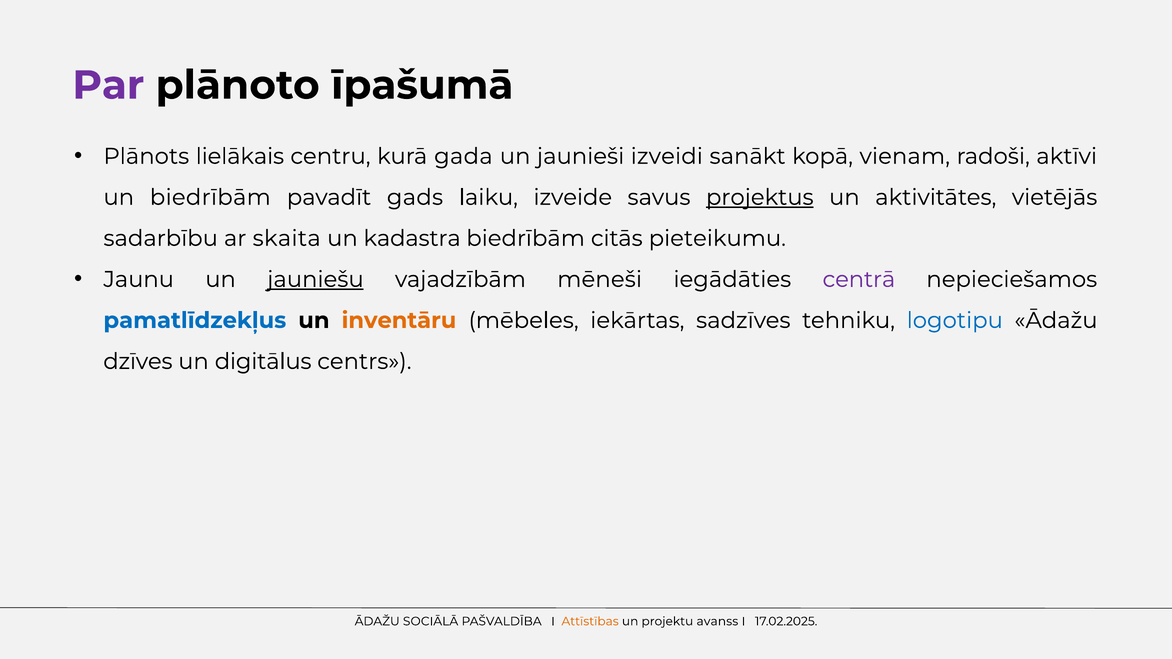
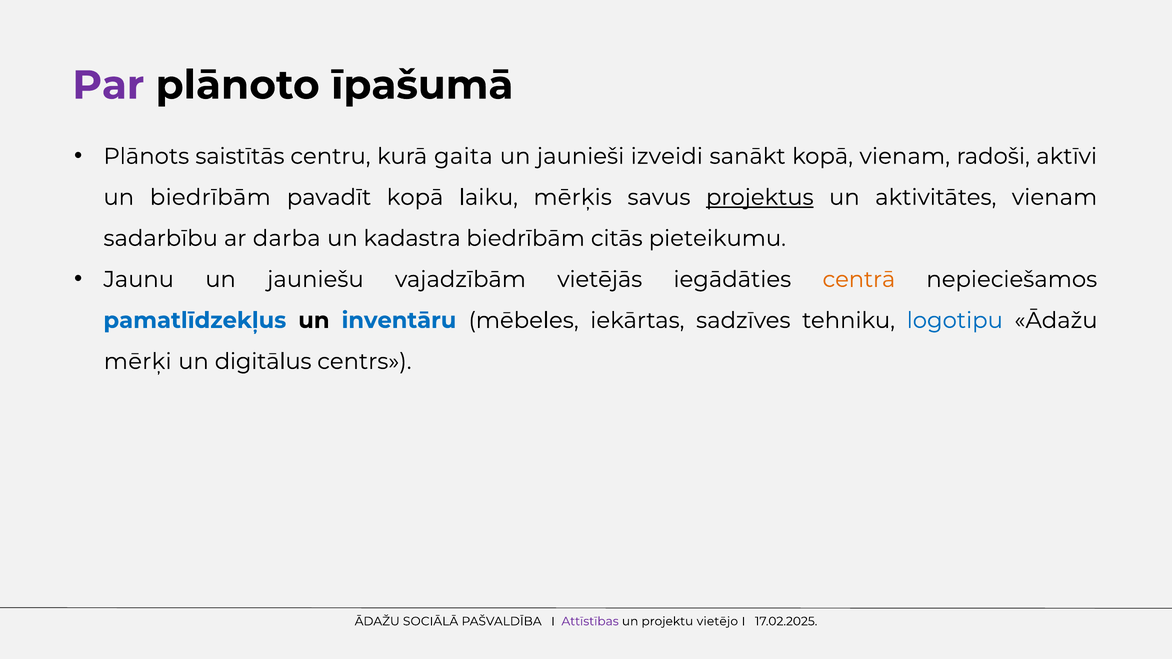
lielākais: lielākais -> saistītās
gada: gada -> gaita
pavadīt gads: gads -> kopā
izveide: izveide -> mērķis
aktivitātes vietējās: vietējās -> vienam
skaita: skaita -> darba
jauniešu underline: present -> none
mēneši: mēneši -> vietējās
centrā colour: purple -> orange
inventāru colour: orange -> blue
dzīves: dzīves -> mērķi
Attīstības colour: orange -> purple
avanss: avanss -> vietējo
